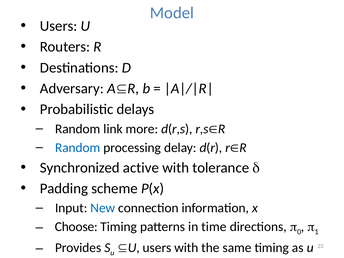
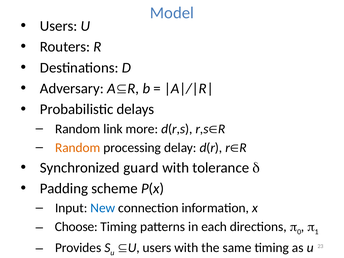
Random at (78, 148) colour: blue -> orange
active: active -> guard
time: time -> each
